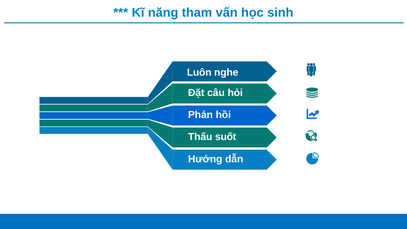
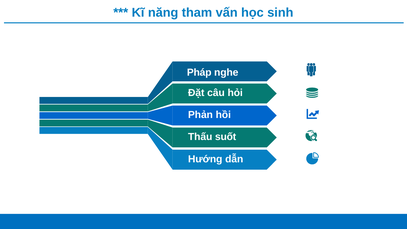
Luôn: Luôn -> Pháp
